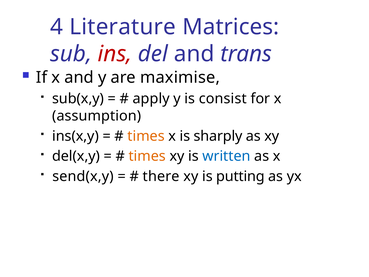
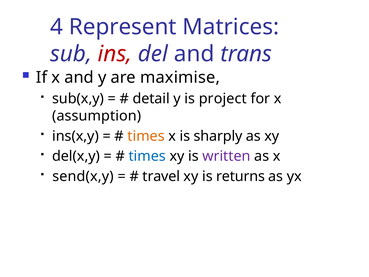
Literature: Literature -> Represent
apply: apply -> detail
consist: consist -> project
times at (147, 156) colour: orange -> blue
written colour: blue -> purple
there: there -> travel
putting: putting -> returns
